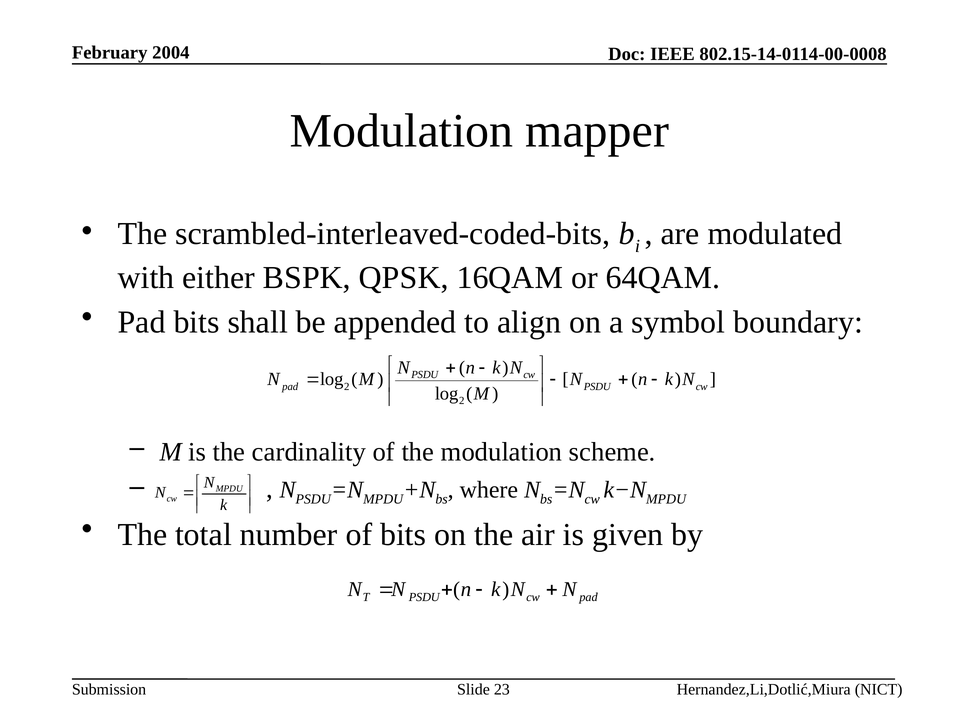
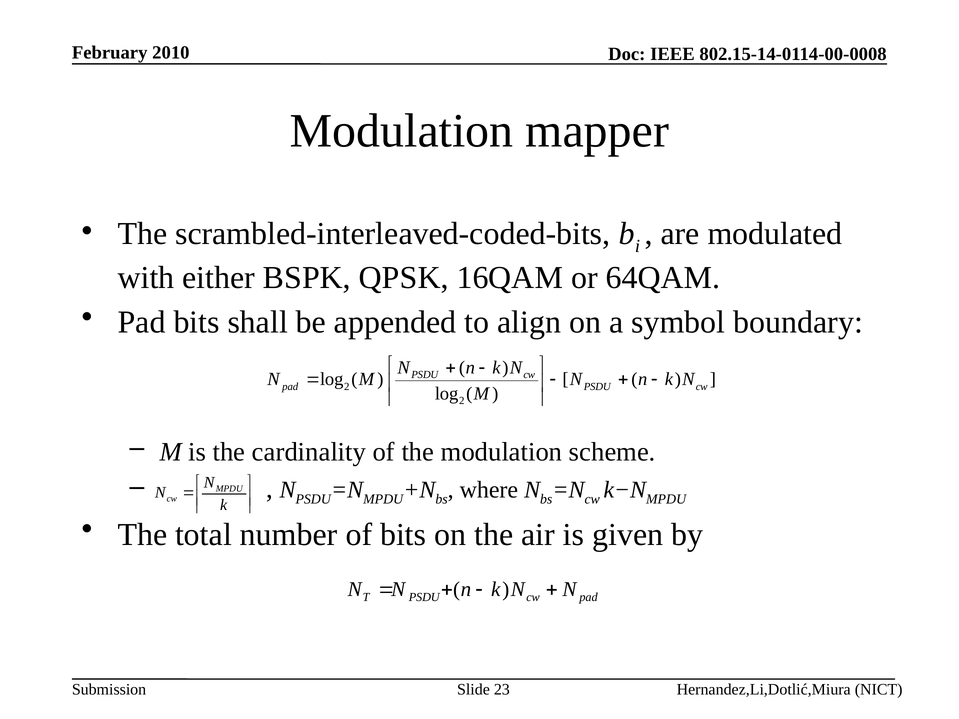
2004: 2004 -> 2010
